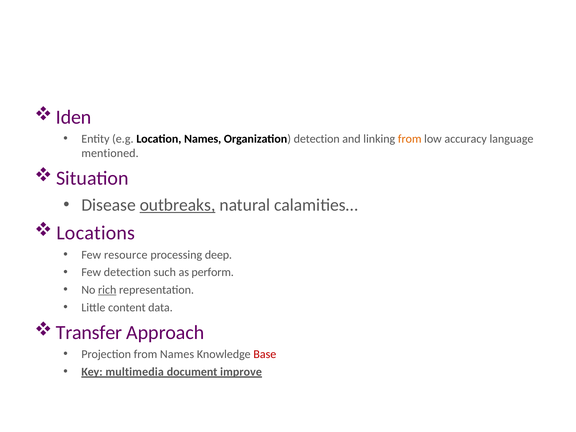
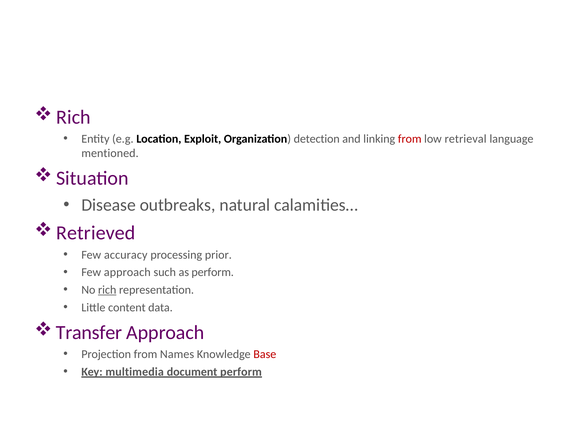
Iden at (74, 117): Iden -> Rich
Location Names: Names -> Exploit
from at (410, 139) colour: orange -> red
accuracy: accuracy -> retrieval
outbreaks underline: present -> none
Locations: Locations -> Retrieved
resource: resource -> accuracy
deep: deep -> prior
Few detection: detection -> approach
document improve: improve -> perform
